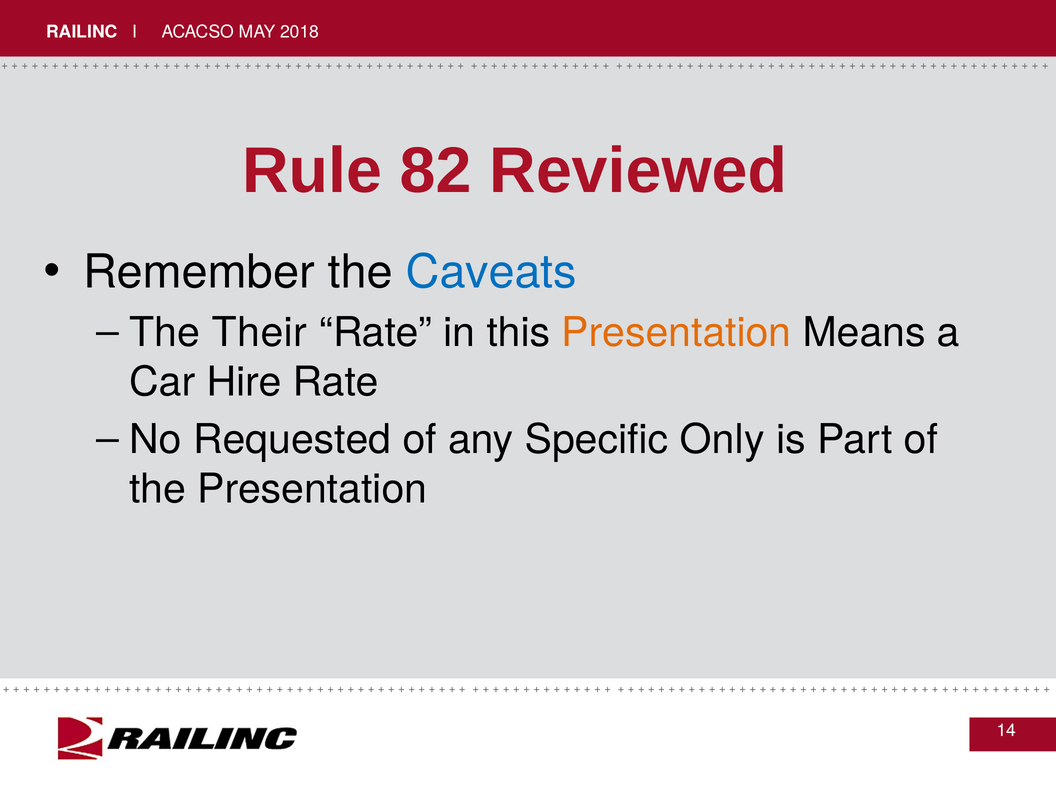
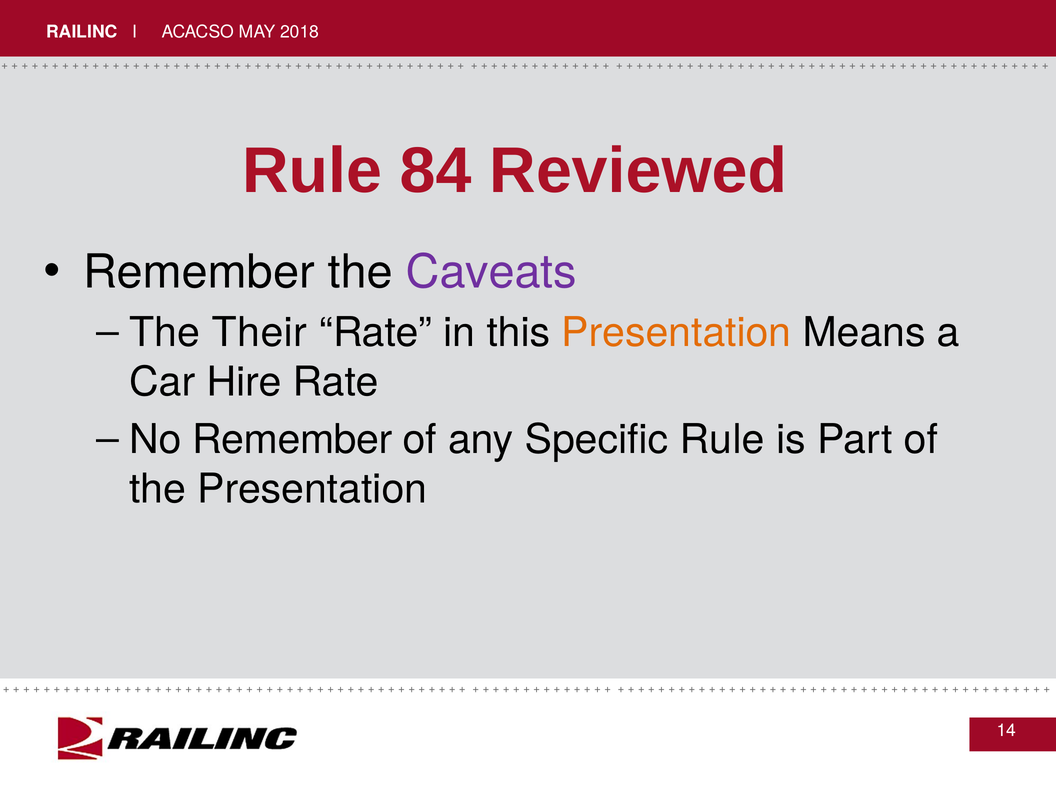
82: 82 -> 84
Caveats colour: blue -> purple
No Requested: Requested -> Remember
Specific Only: Only -> Rule
